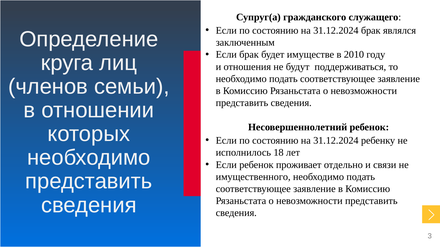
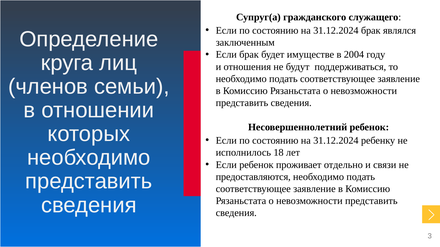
2010: 2010 -> 2004
имущественного: имущественного -> предоставляются
